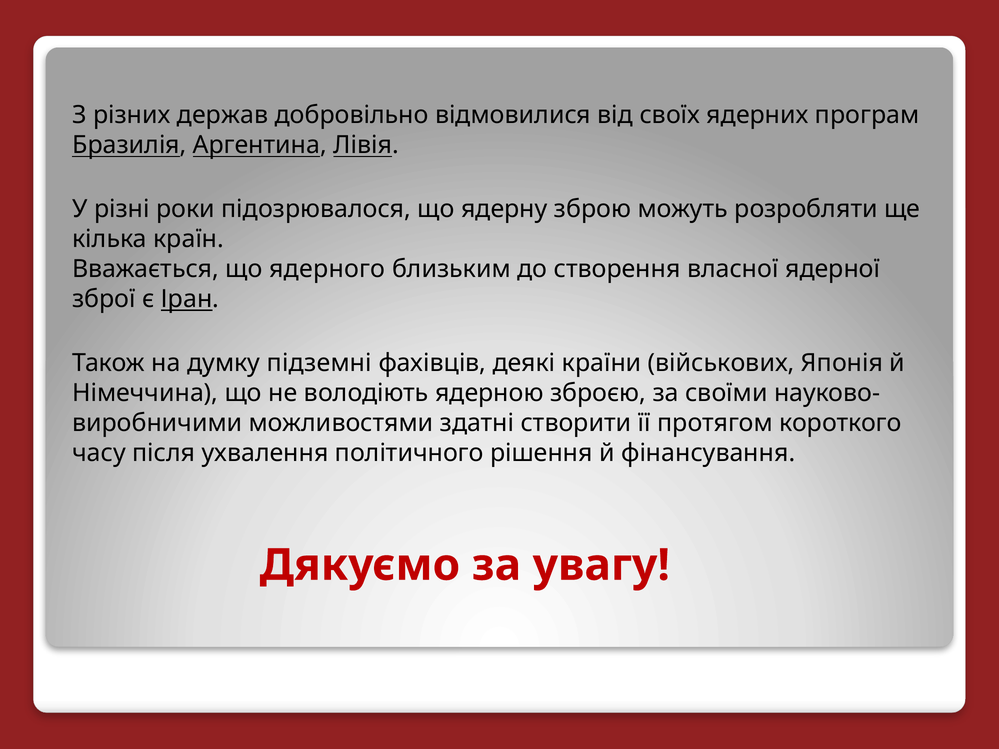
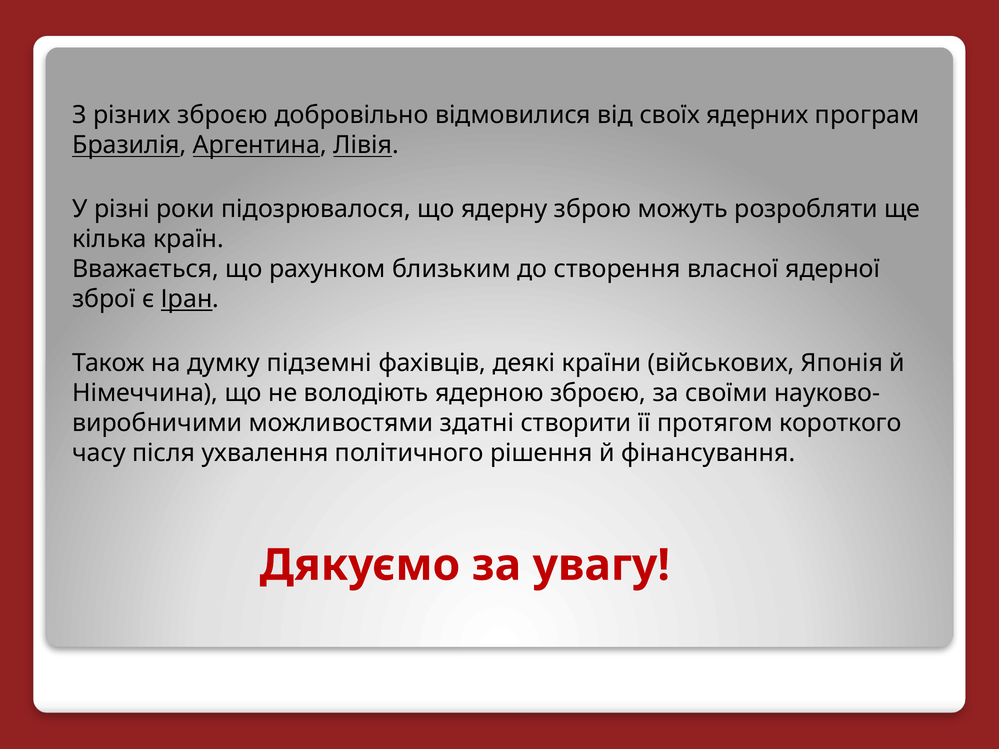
різних держав: держав -> зброєю
ядерного: ядерного -> рахунком
